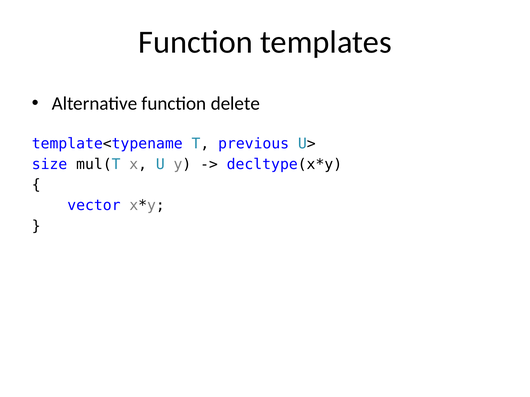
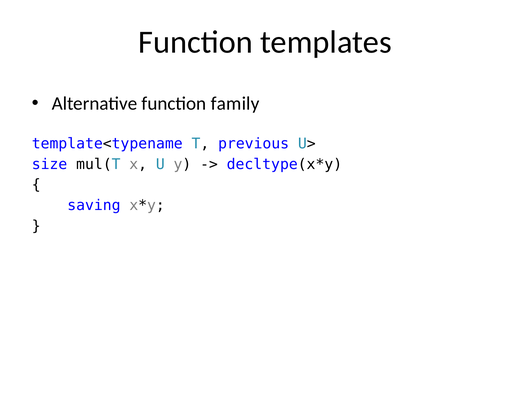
delete: delete -> family
vector: vector -> saving
